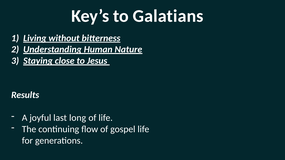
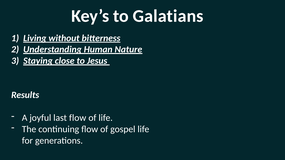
last long: long -> flow
